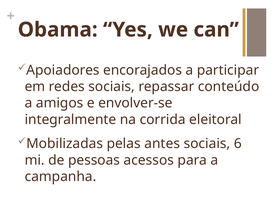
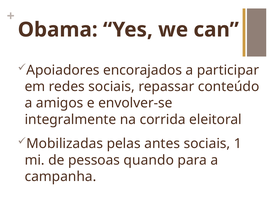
6: 6 -> 1
acessos: acessos -> quando
